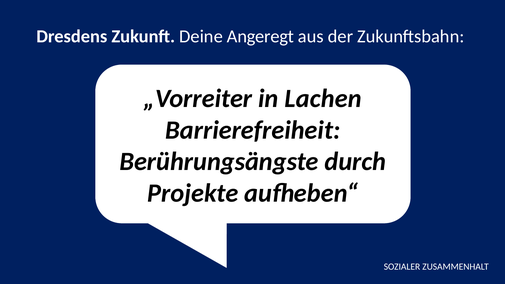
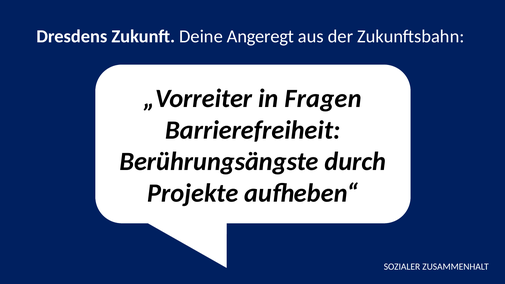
Lachen: Lachen -> Fragen
